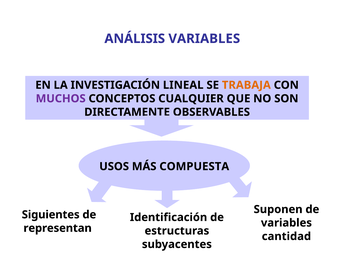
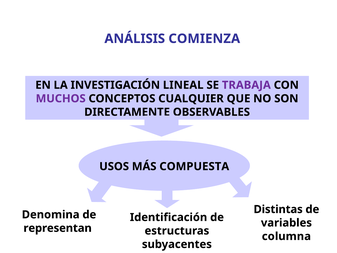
ANÁLISIS VARIABLES: VARIABLES -> COMIENZA
TRABAJA colour: orange -> purple
Suponen: Suponen -> Distintas
Siguientes: Siguientes -> Denomina
cantidad: cantidad -> columna
